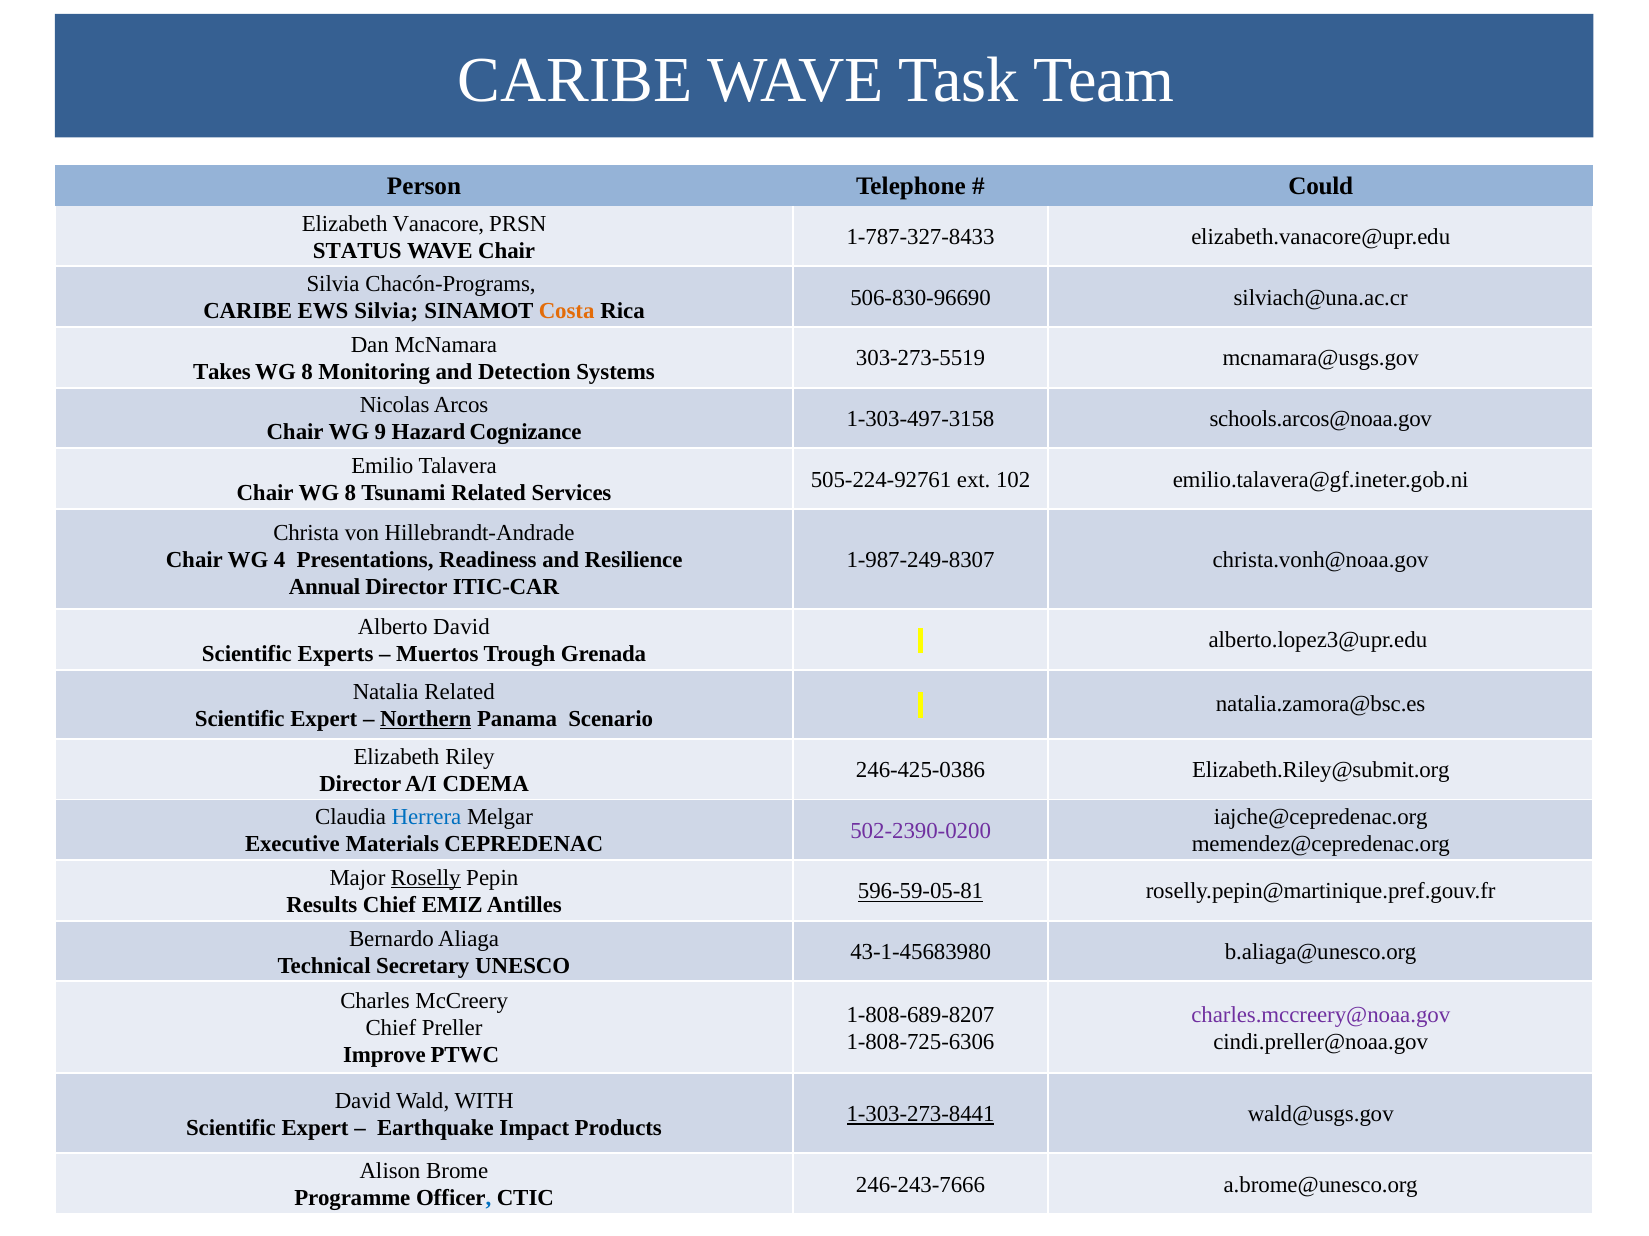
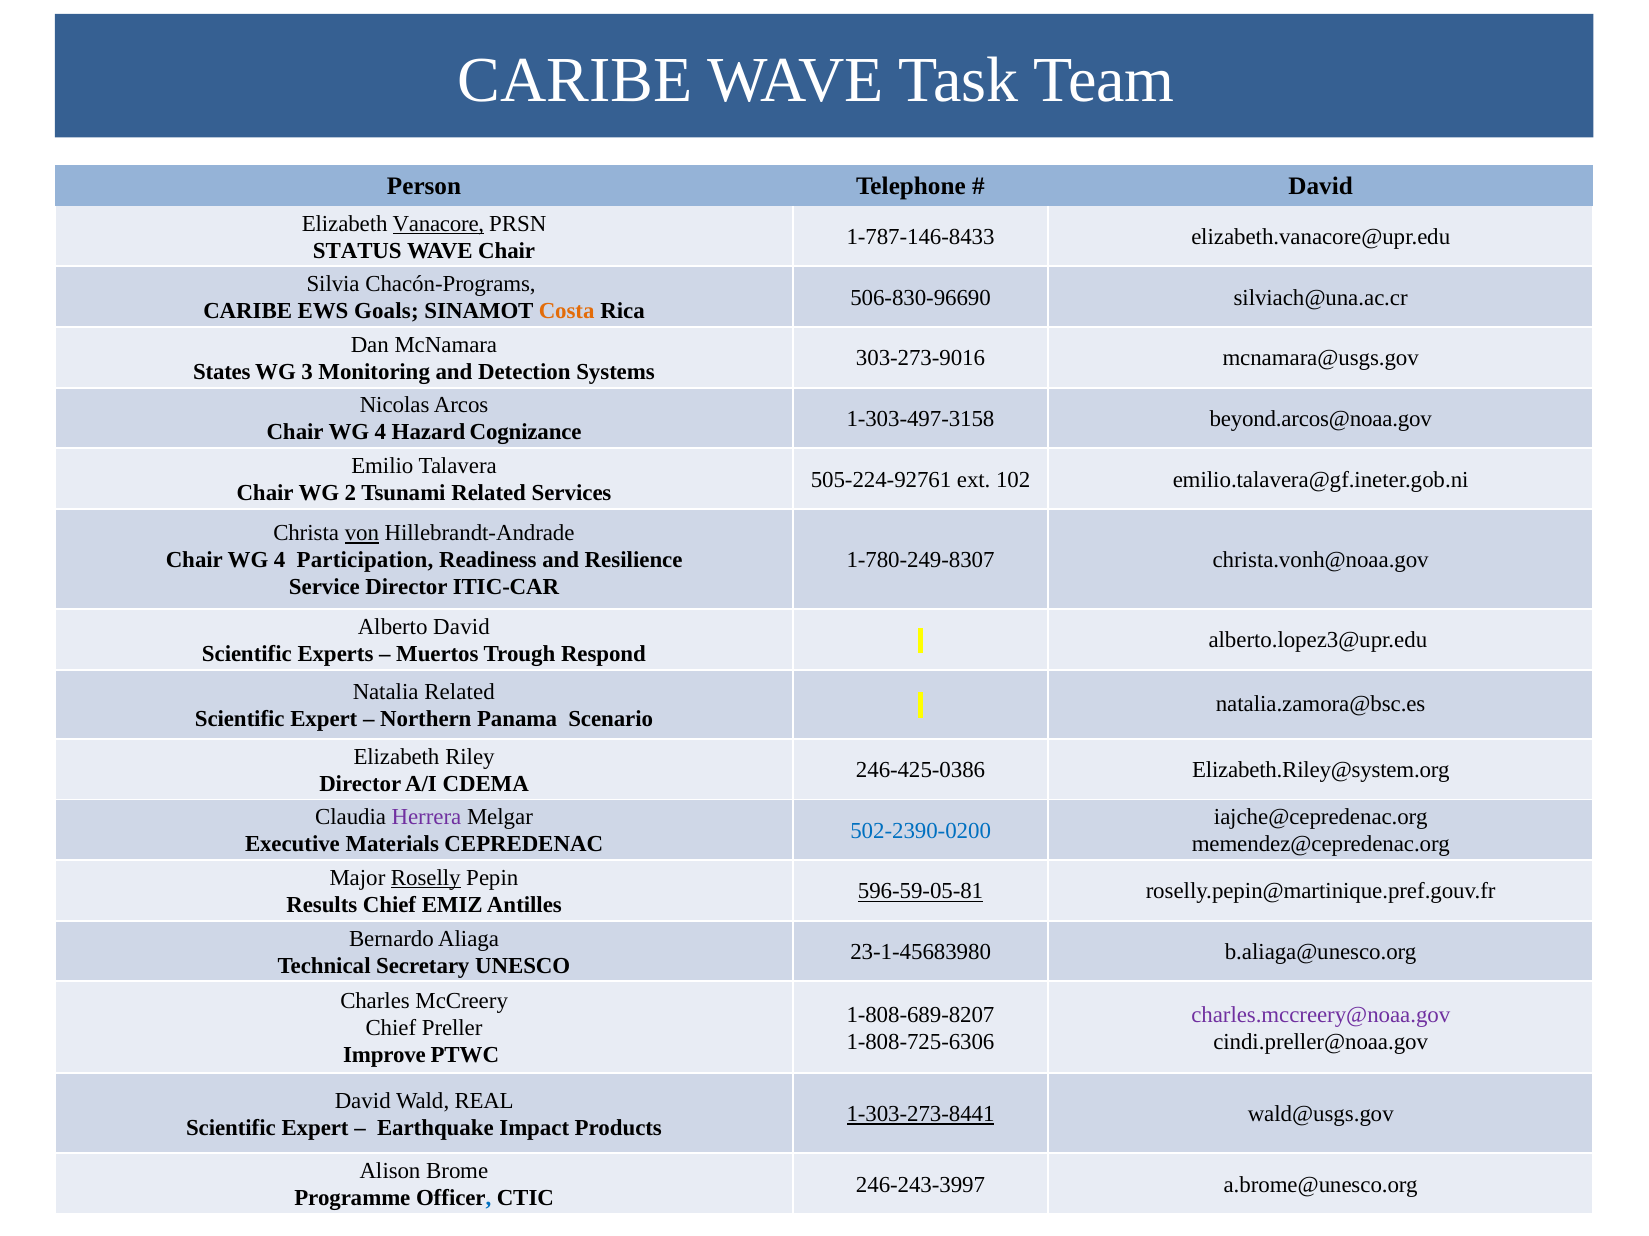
Could at (1321, 187): Could -> David
Vanacore underline: none -> present
1-787-327-8433: 1-787-327-8433 -> 1-787-146-8433
EWS Silvia: Silvia -> Goals
303-273-5519: 303-273-5519 -> 303-273-9016
Takes: Takes -> States
8 at (307, 372): 8 -> 3
schools.arcos@noaa.gov: schools.arcos@noaa.gov -> beyond.arcos@noaa.gov
9 at (380, 433): 9 -> 4
Chair WG 8: 8 -> 2
von underline: none -> present
Presentations: Presentations -> Participation
1-987-249-8307: 1-987-249-8307 -> 1-780-249-8307
Annual: Annual -> Service
Grenada: Grenada -> Respond
Northern underline: present -> none
Elizabeth.Riley@submit.org: Elizabeth.Riley@submit.org -> Elizabeth.Riley@system.org
Herrera colour: blue -> purple
502-2390-0200 colour: purple -> blue
43-1-45683980: 43-1-45683980 -> 23-1-45683980
WITH: WITH -> REAL
246-243-7666: 246-243-7666 -> 246-243-3997
